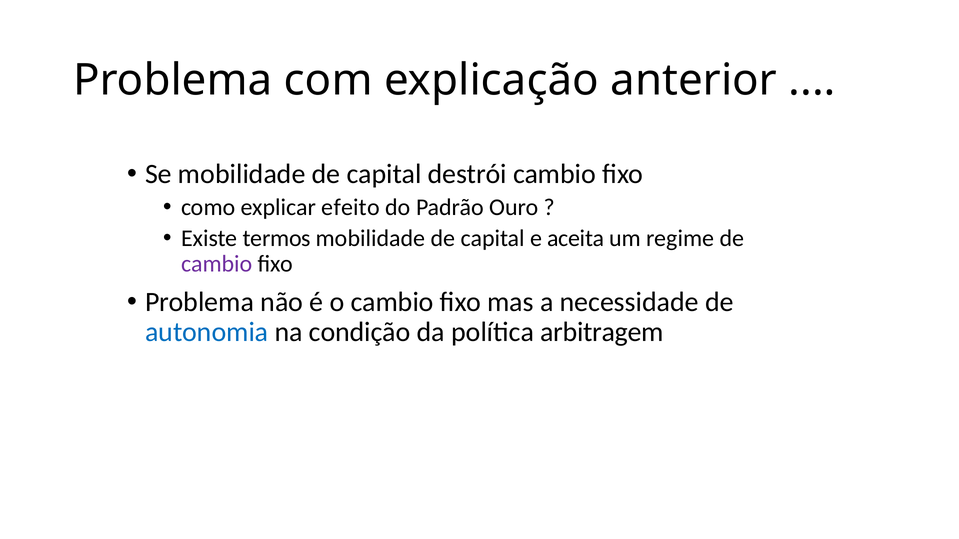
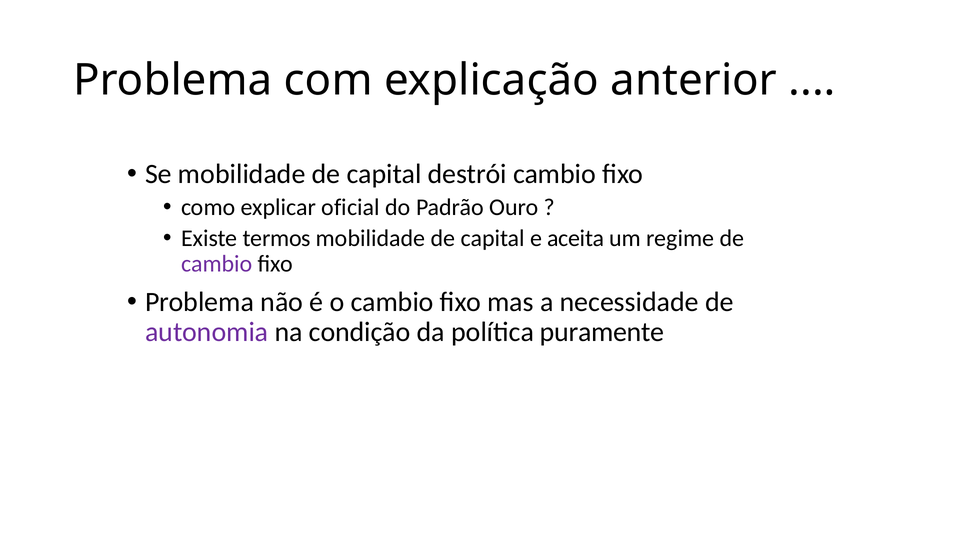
efeito: efeito -> oficial
autonomia colour: blue -> purple
arbitragem: arbitragem -> puramente
